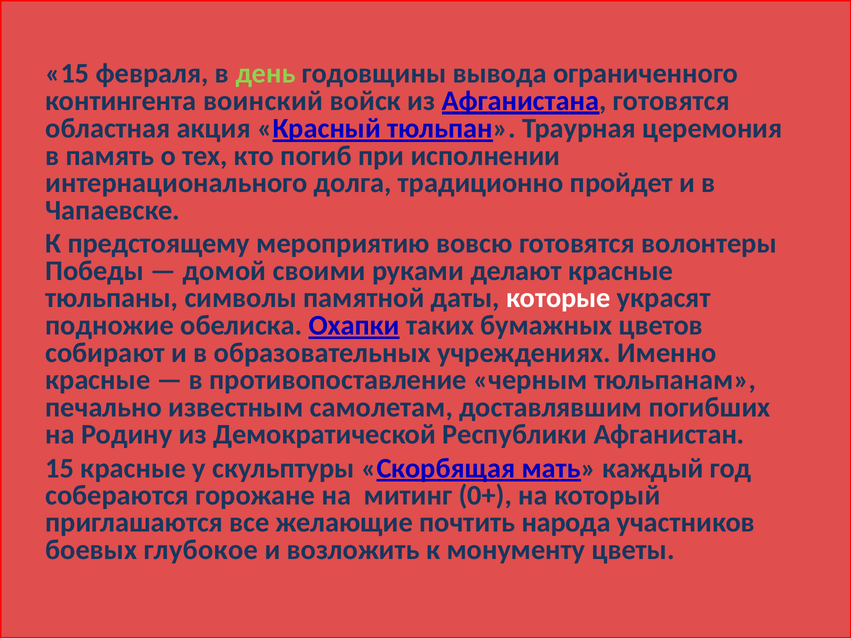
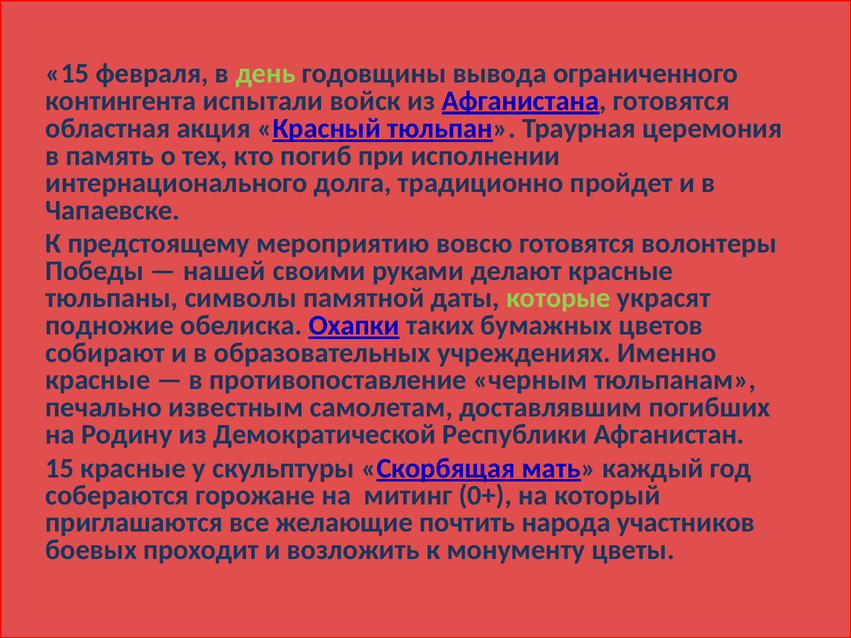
воинский: воинский -> испытали
домой: домой -> нашей
которые colour: white -> light green
глубокое: глубокое -> проходит
